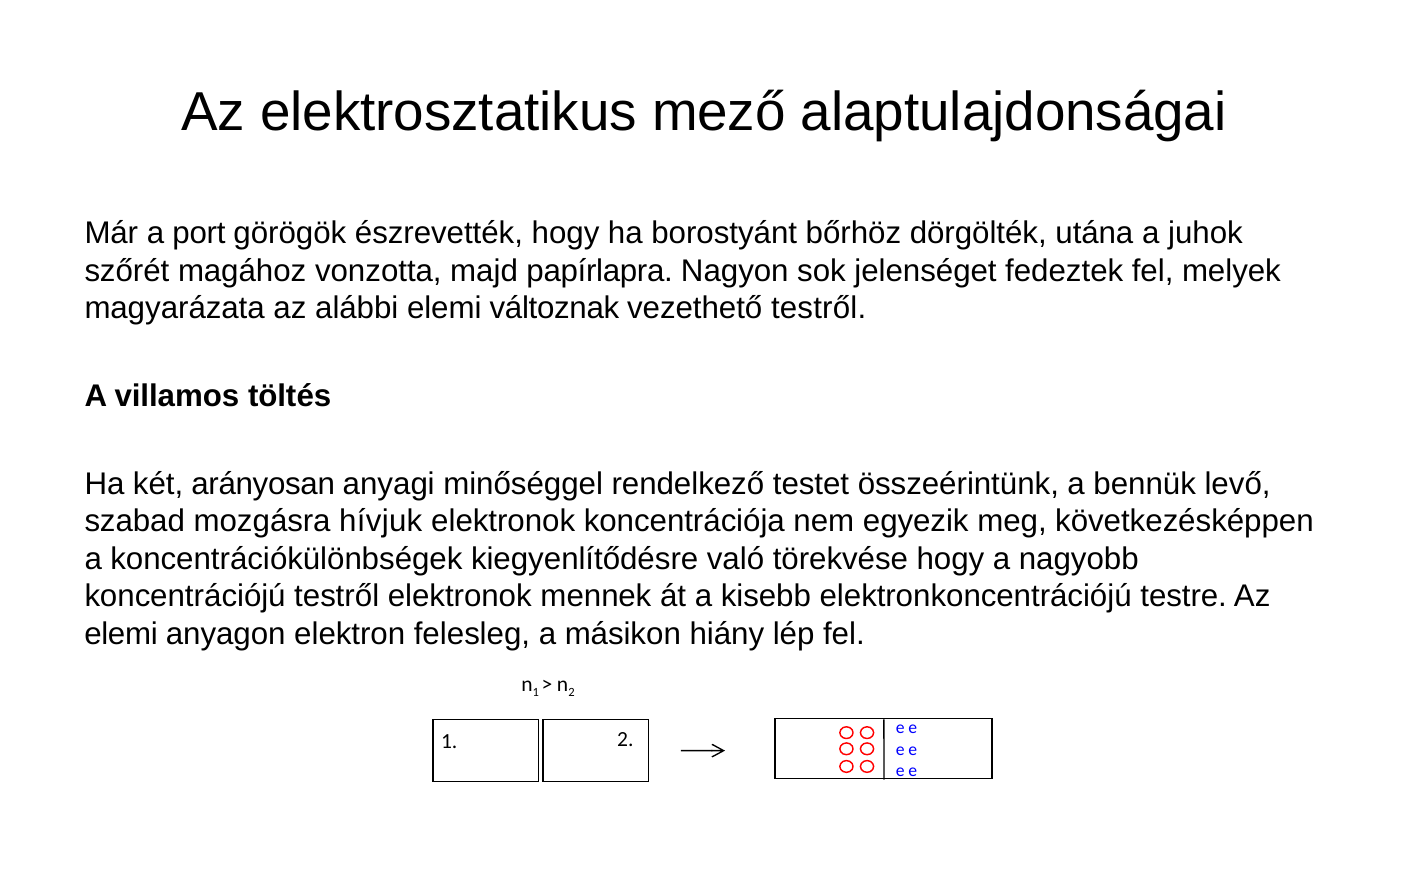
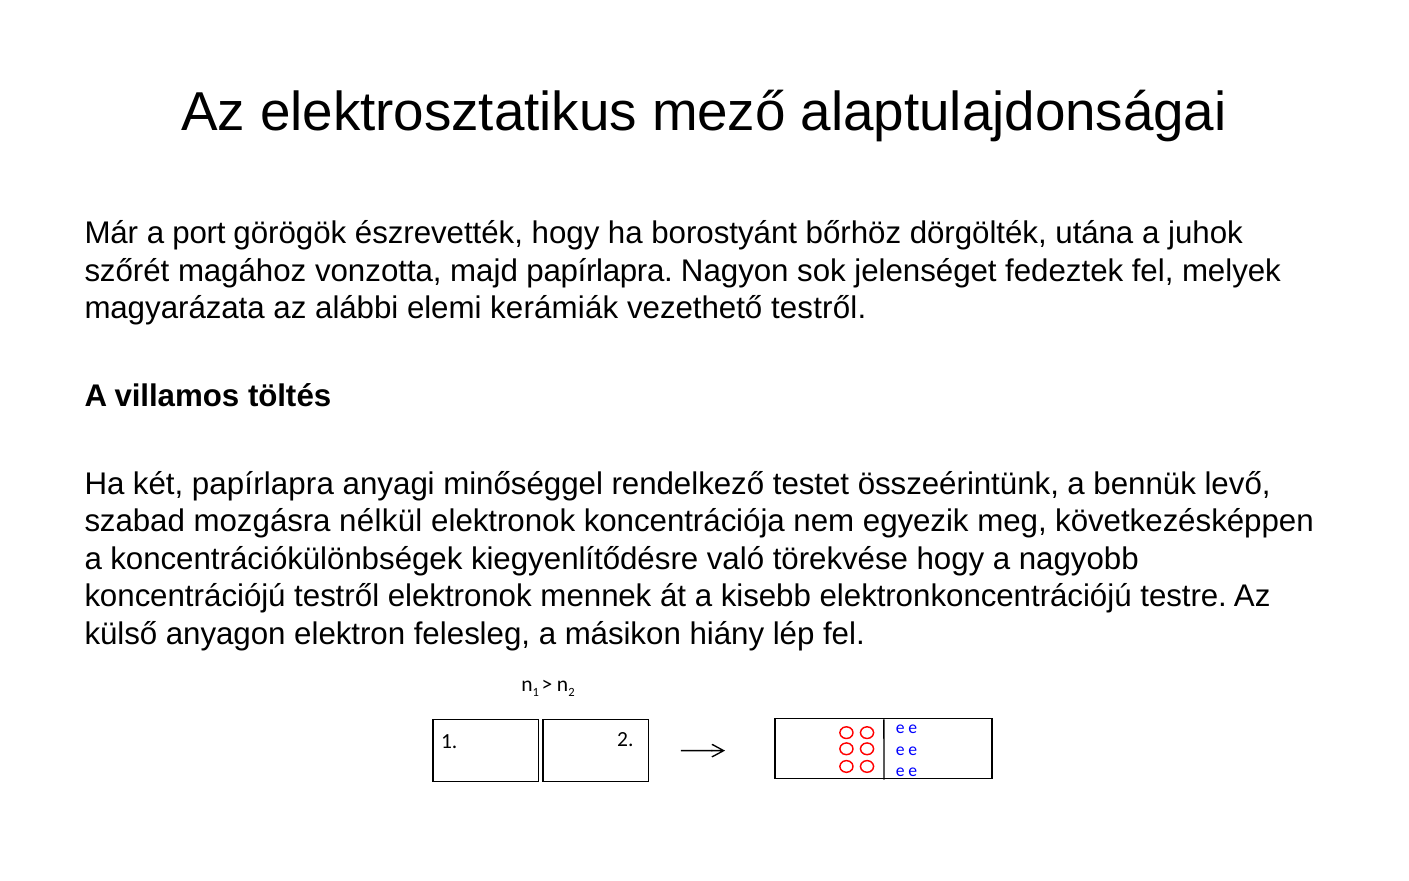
változnak: változnak -> kerámiák
két arányosan: arányosan -> papírlapra
hívjuk: hívjuk -> nélkül
elemi at (121, 633): elemi -> külső
